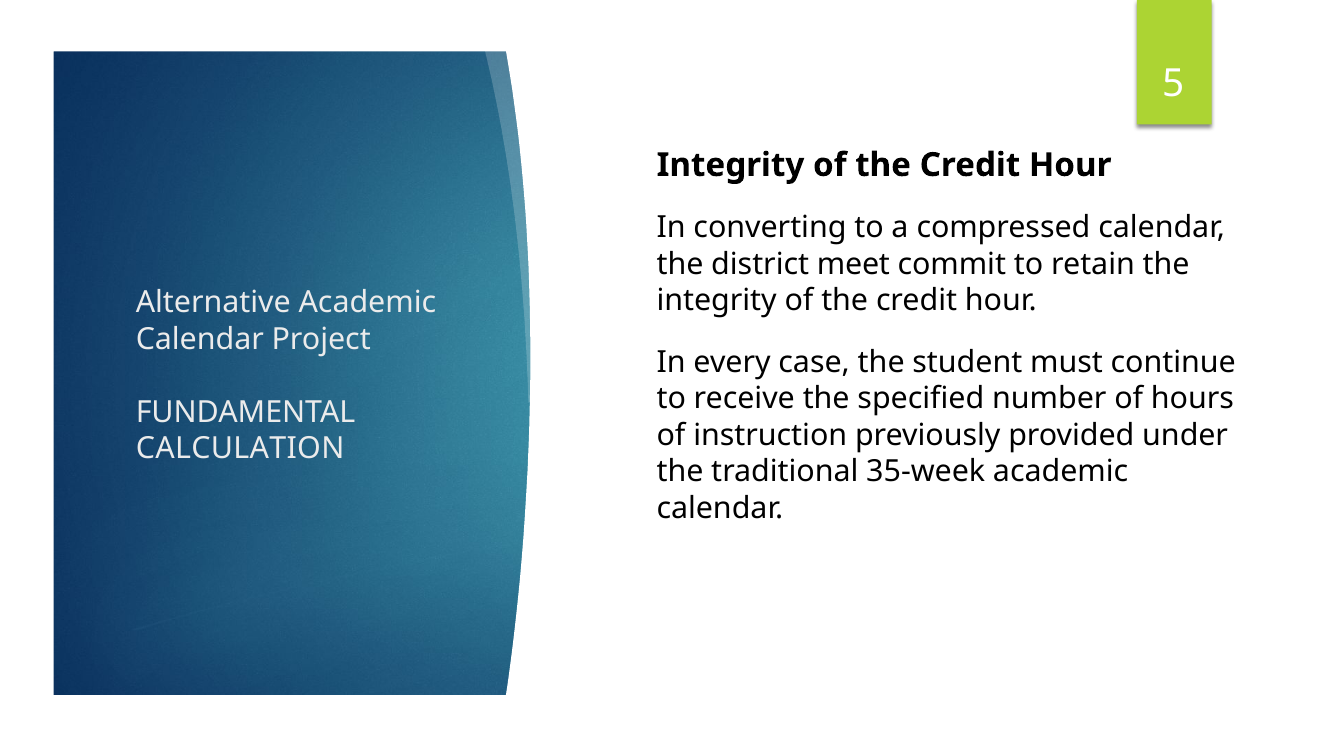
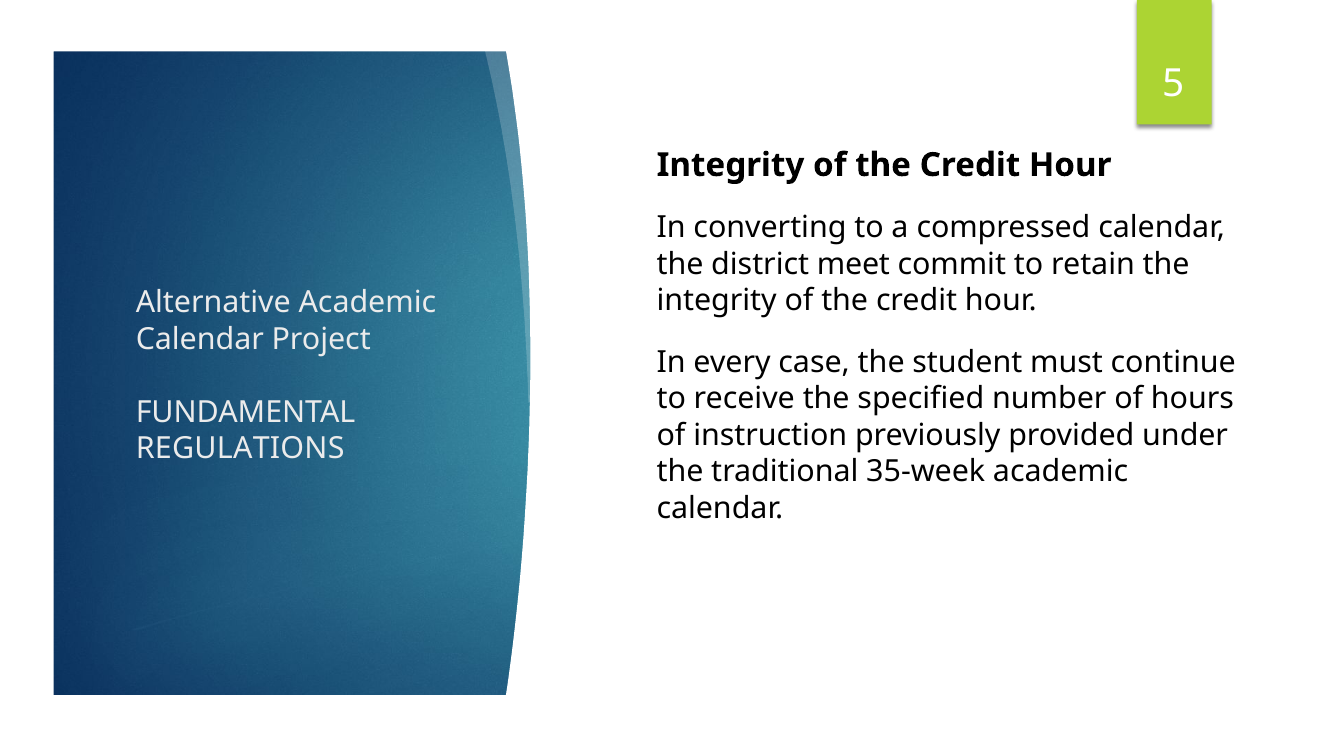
CALCULATION: CALCULATION -> REGULATIONS
